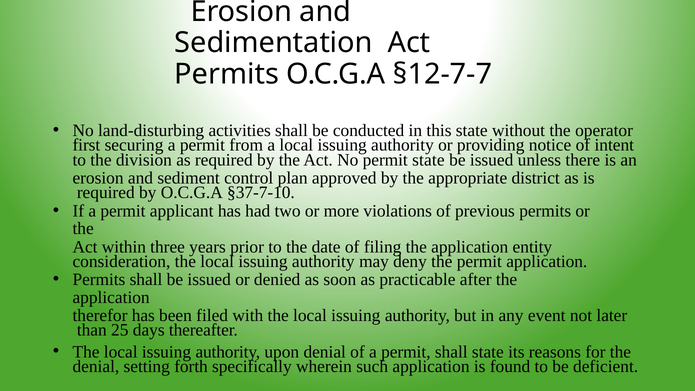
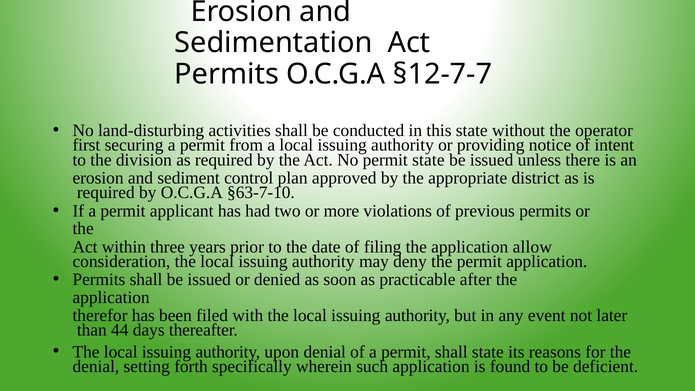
§37-7-10: §37-7-10 -> §63-7-10
entity: entity -> allow
25: 25 -> 44
